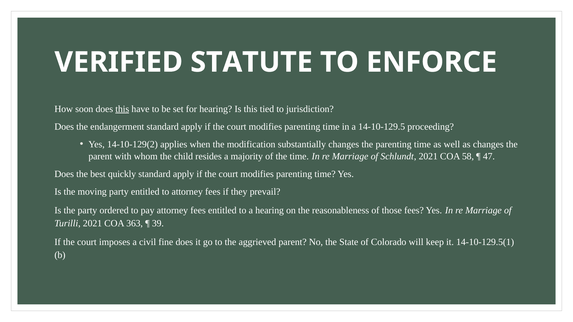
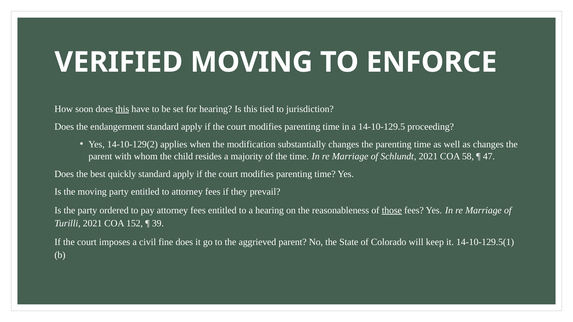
VERIFIED STATUTE: STATUTE -> MOVING
those underline: none -> present
363: 363 -> 152
